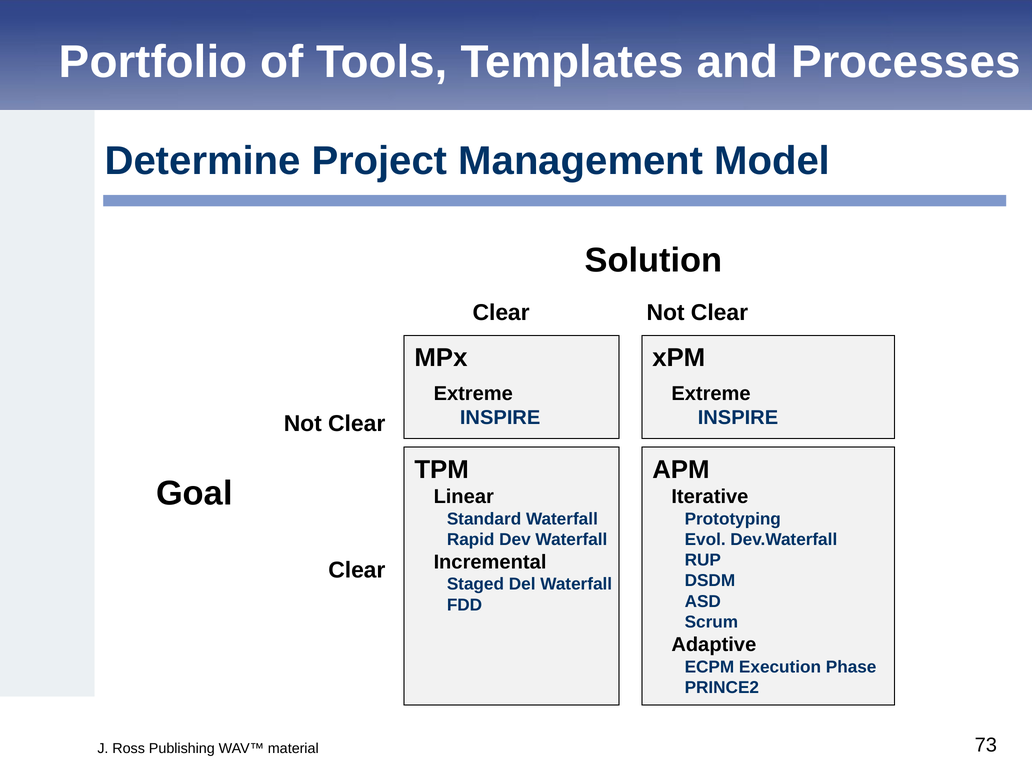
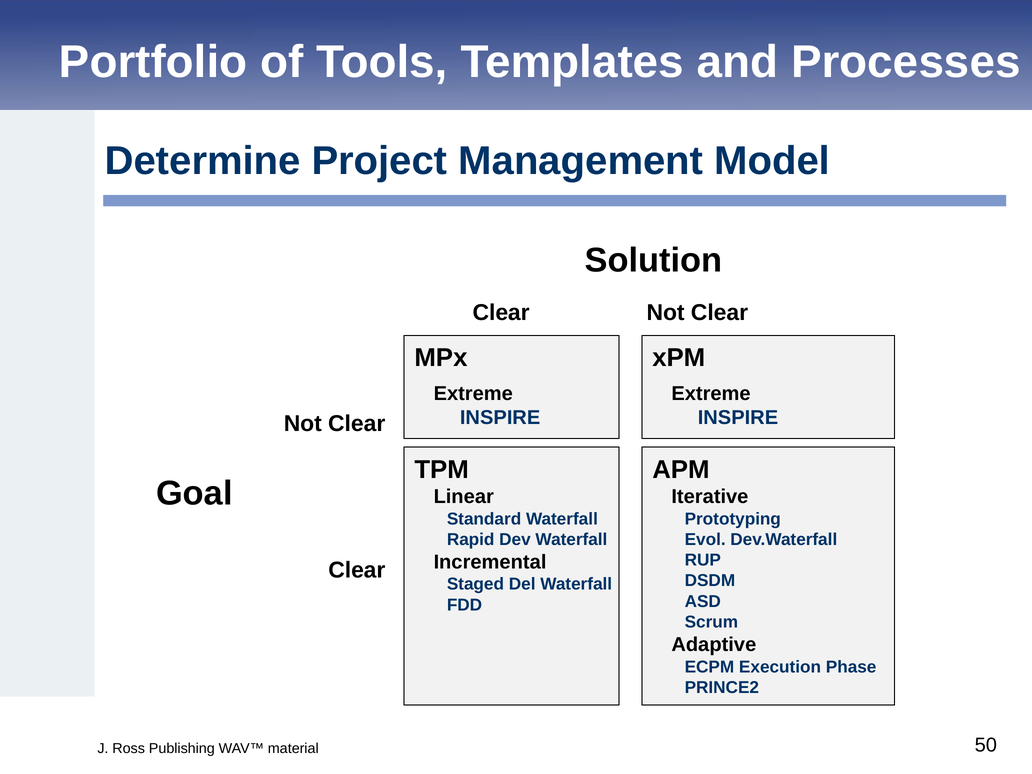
73: 73 -> 50
